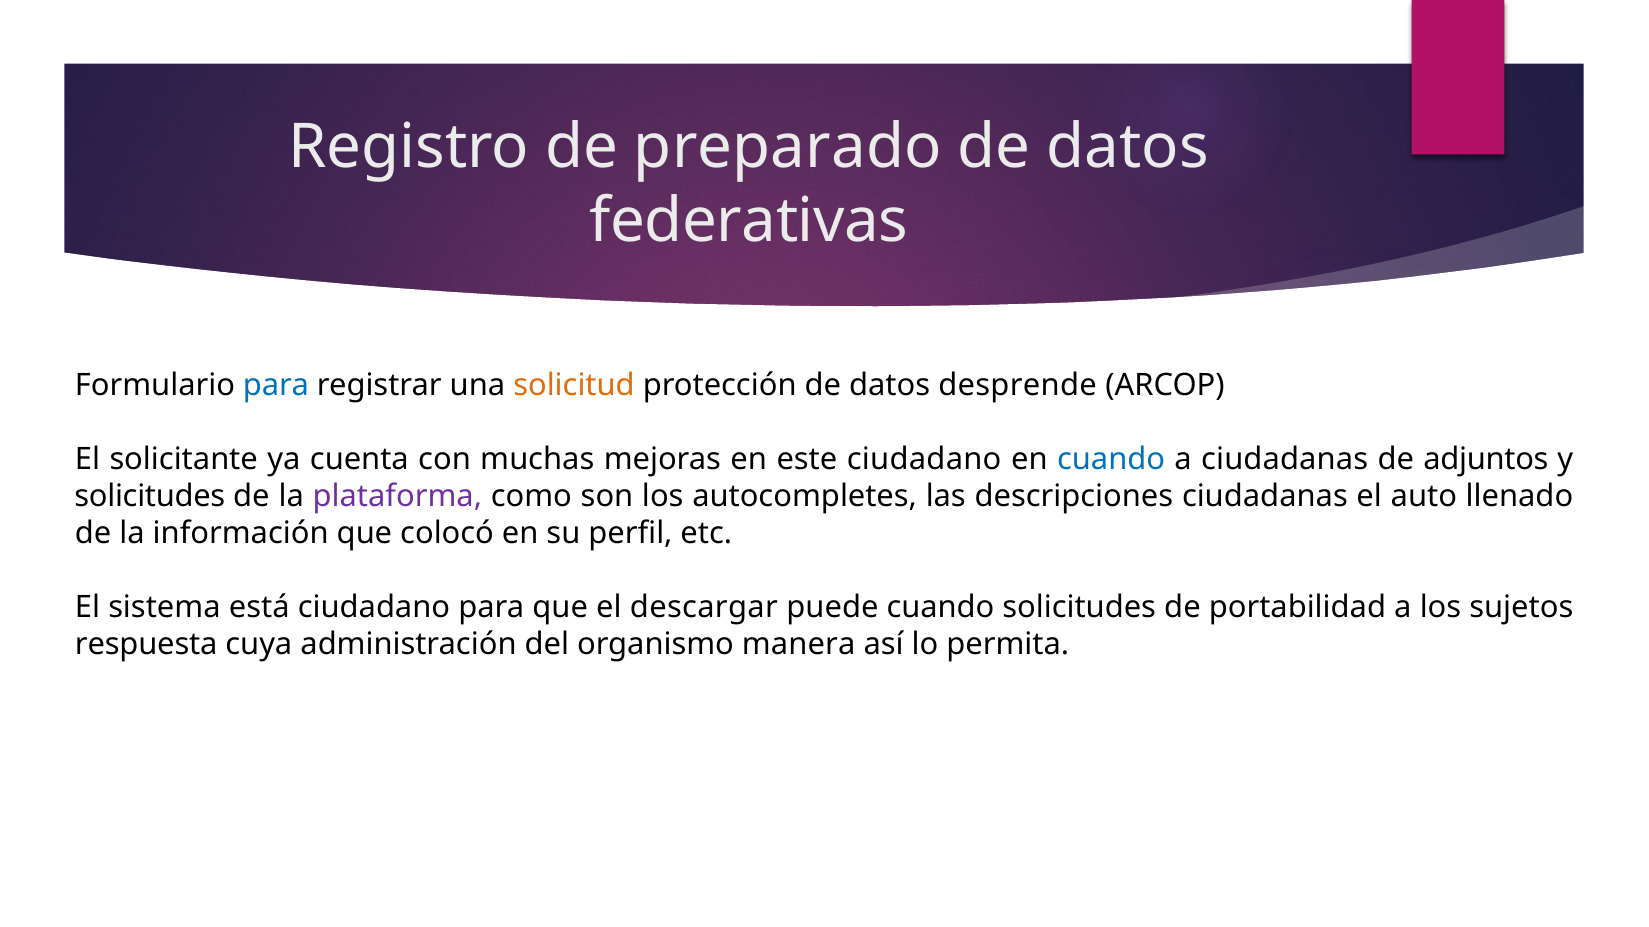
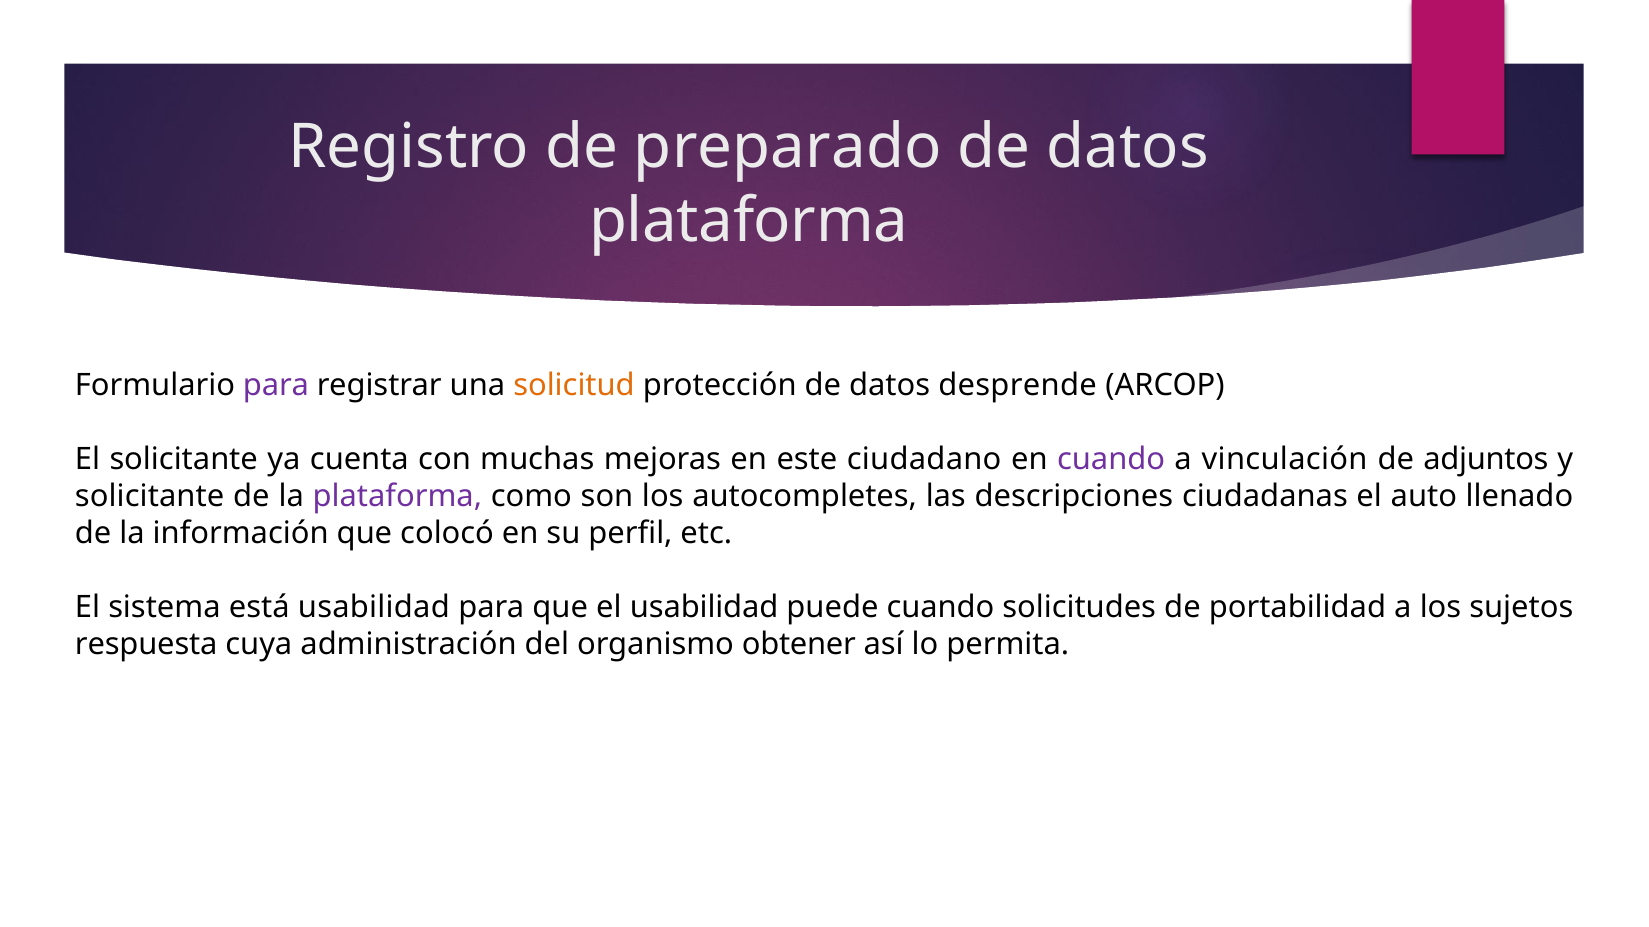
federativas at (749, 221): federativas -> plataforma
para at (276, 385) colour: blue -> purple
cuando at (1111, 460) colour: blue -> purple
a ciudadanas: ciudadanas -> vinculación
solicitudes at (150, 497): solicitudes -> solicitante
está ciudadano: ciudadano -> usabilidad
el descargar: descargar -> usabilidad
manera: manera -> obtener
